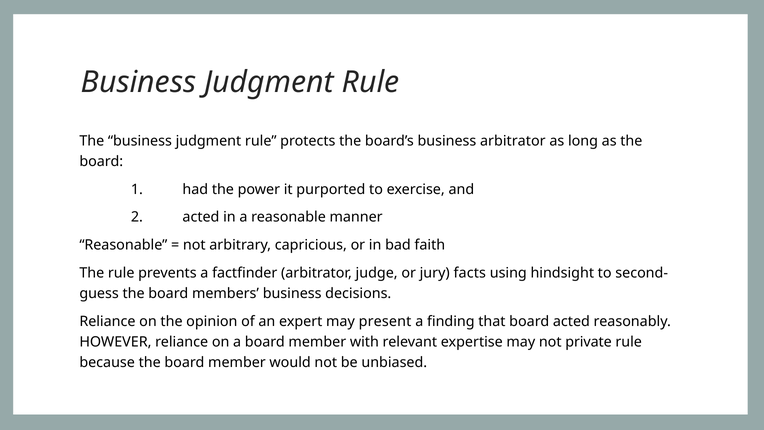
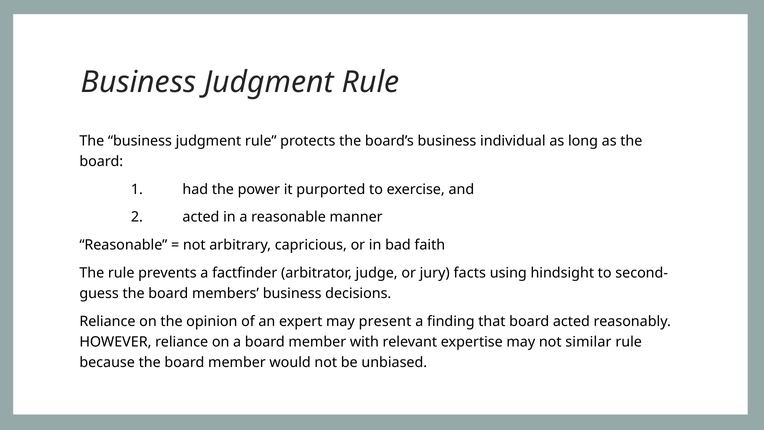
business arbitrator: arbitrator -> individual
private: private -> similar
